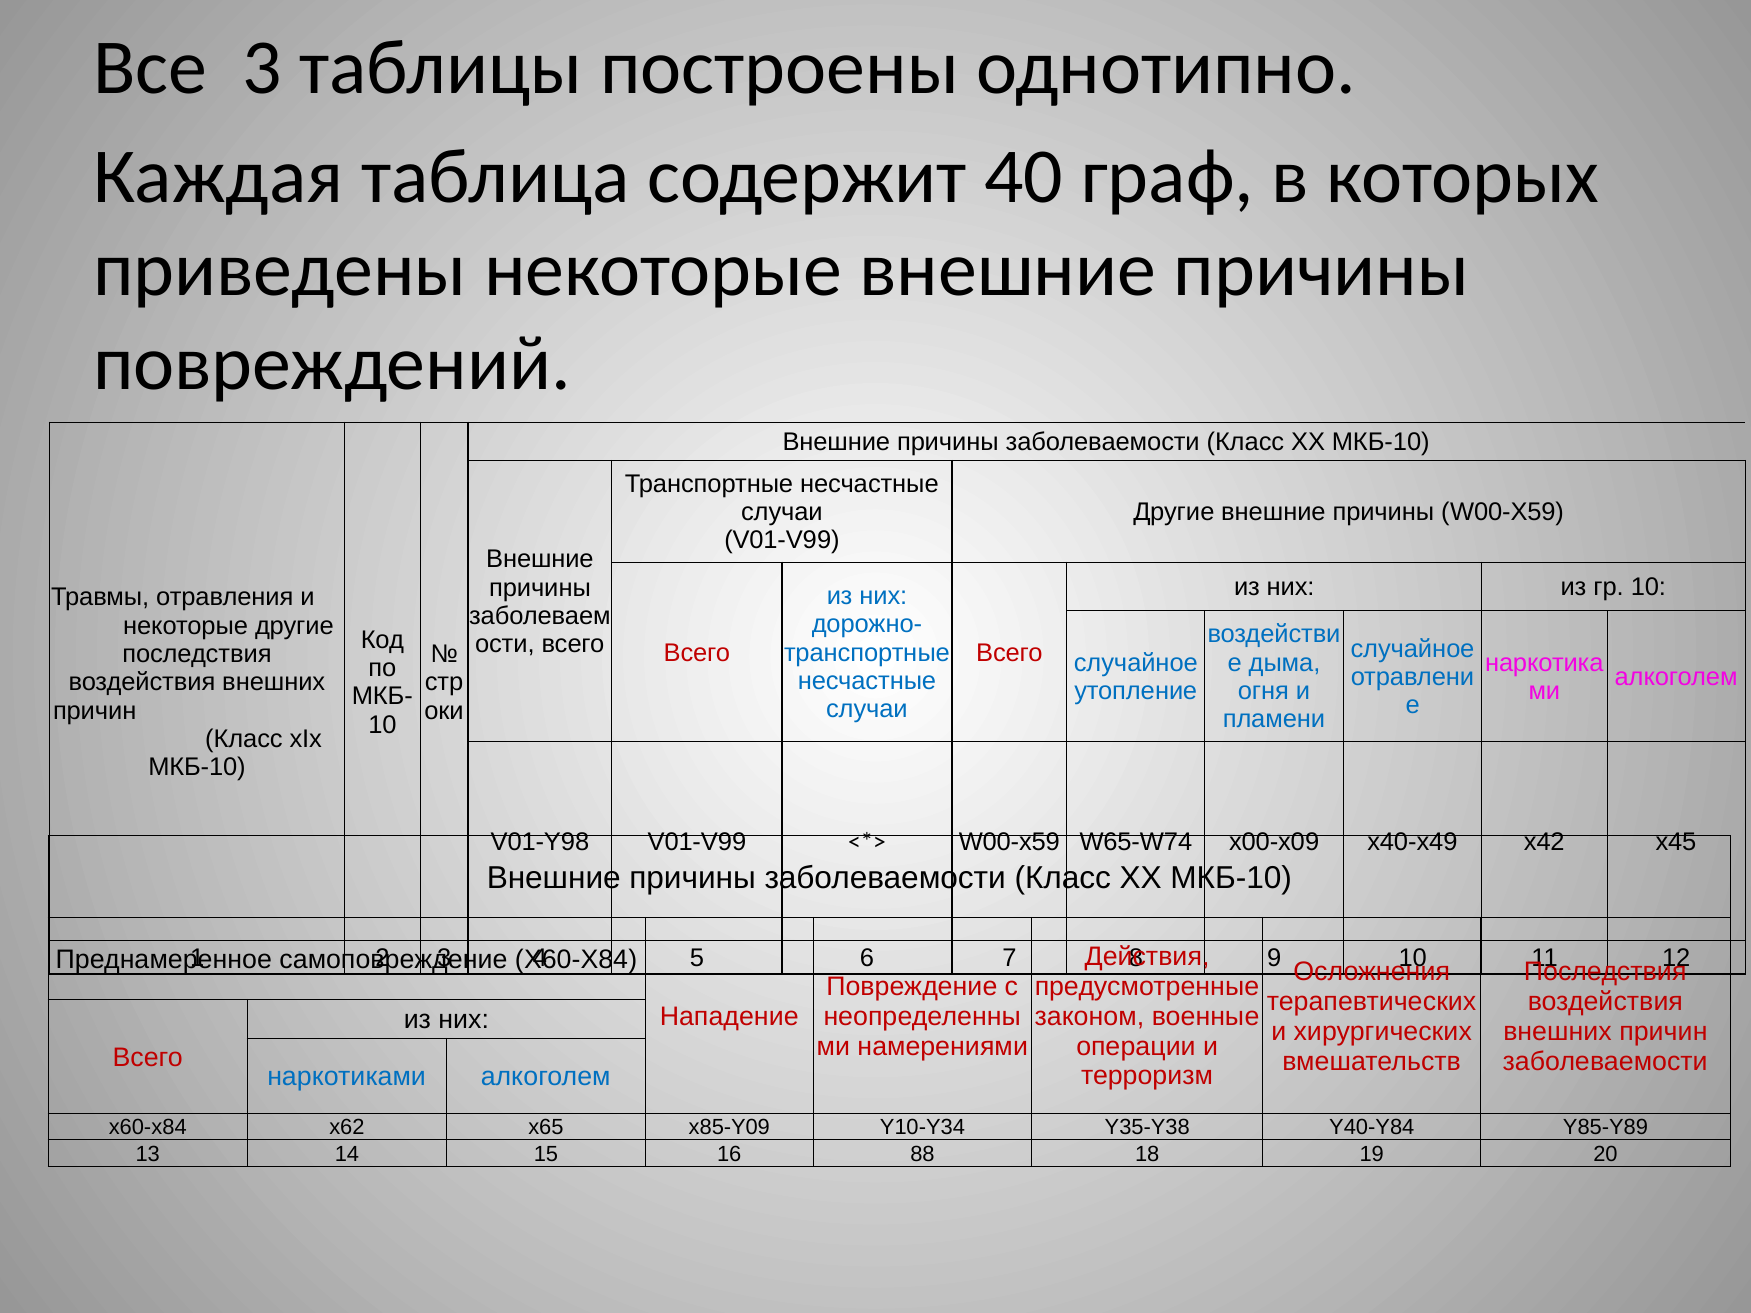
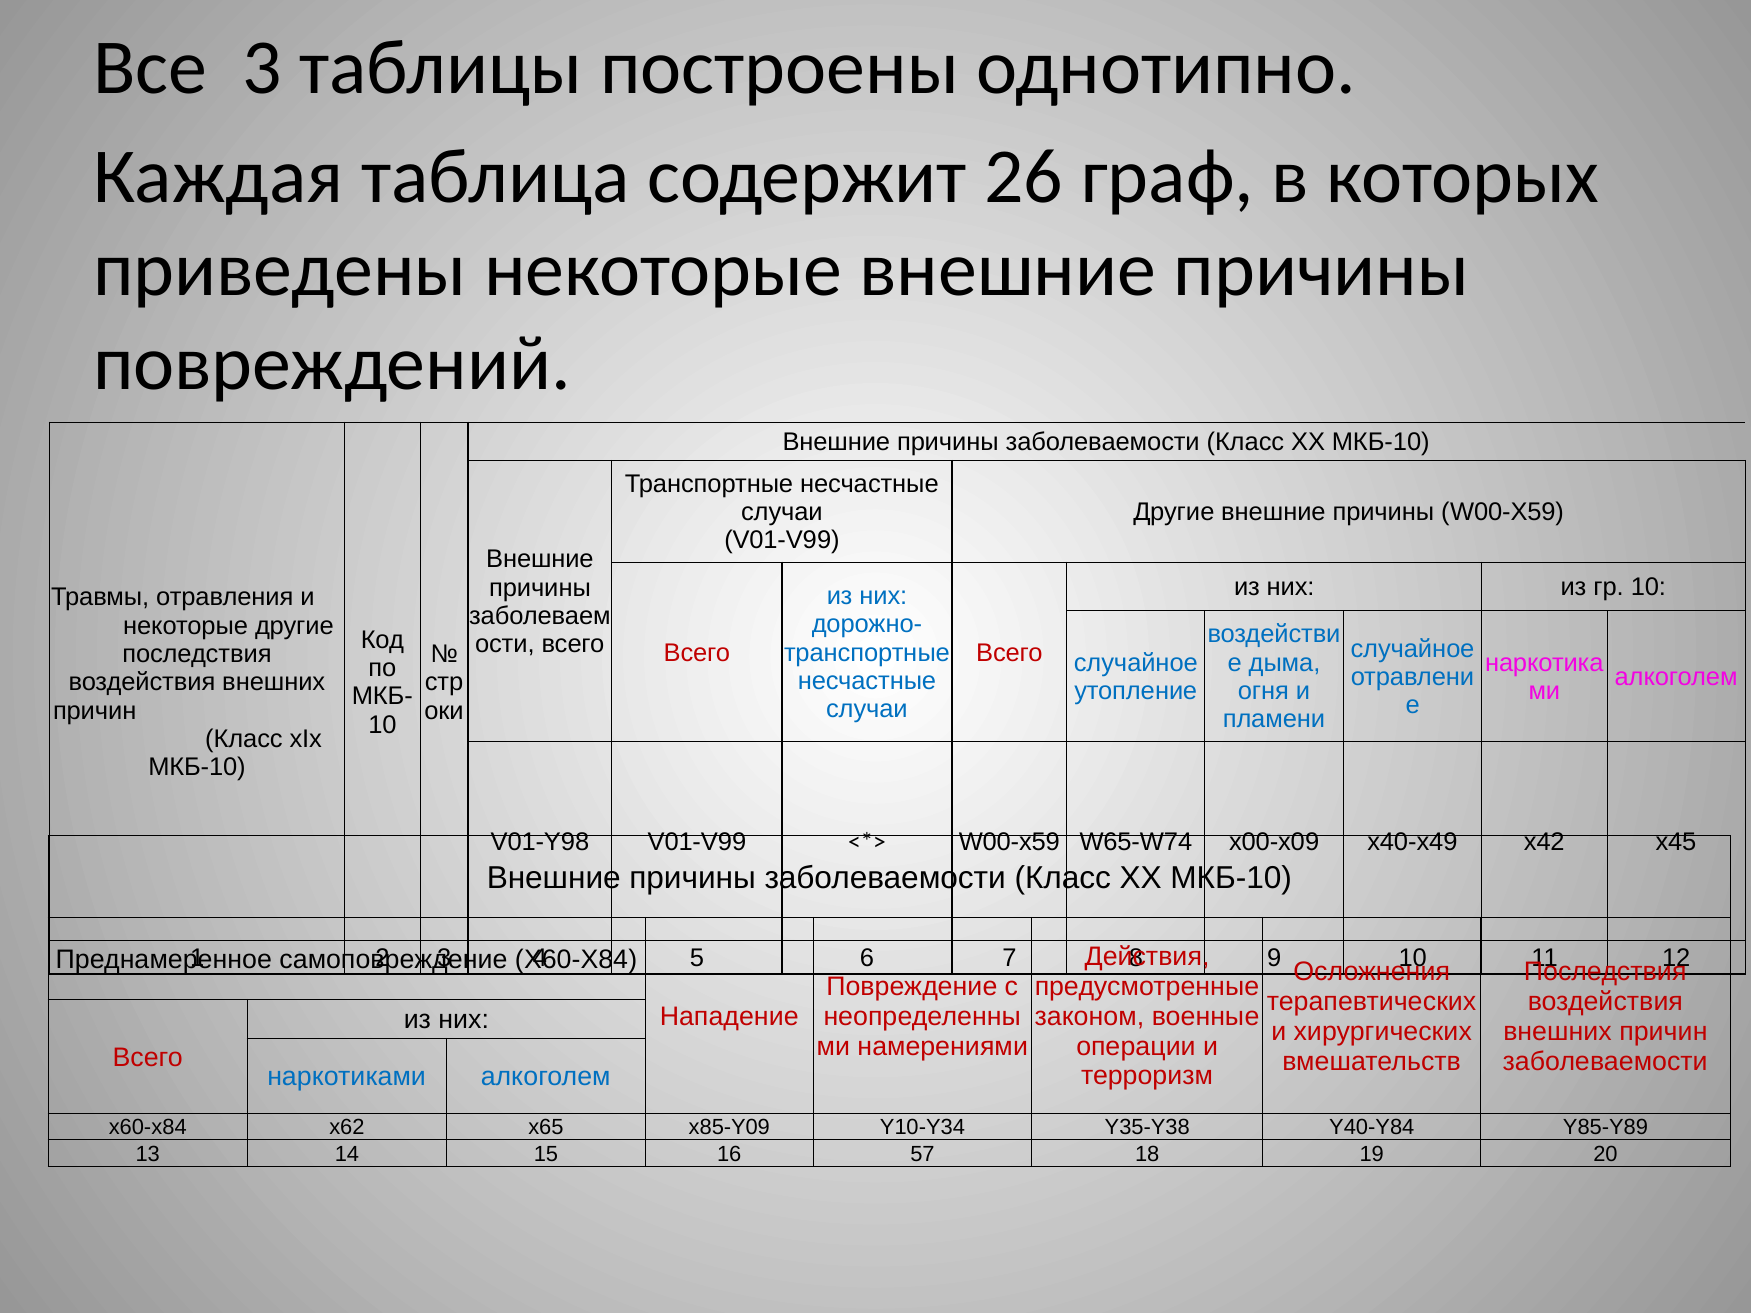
40: 40 -> 26
88: 88 -> 57
